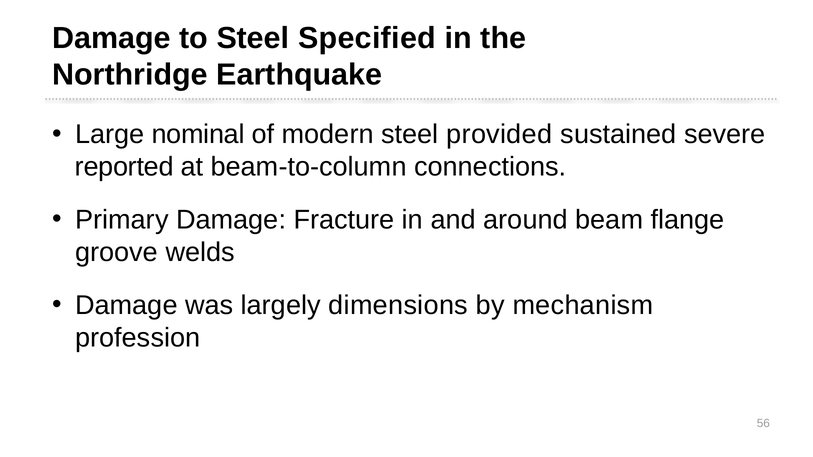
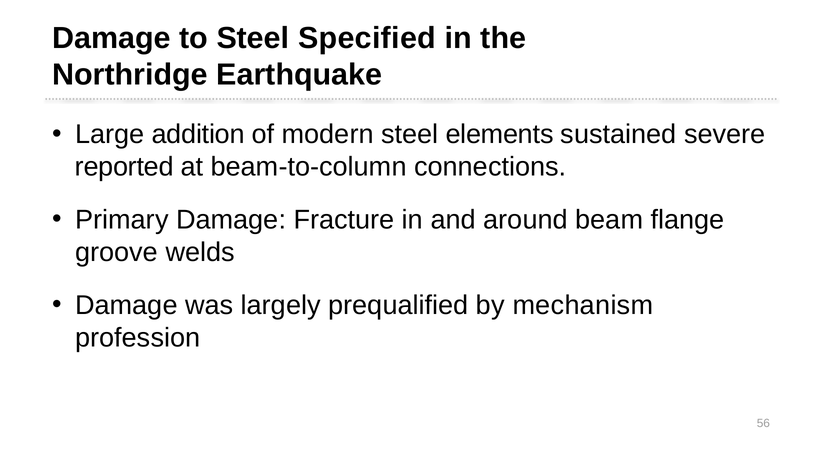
nominal: nominal -> addition
provided: provided -> elements
dimensions: dimensions -> prequalified
